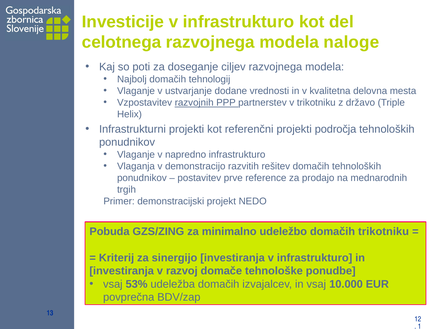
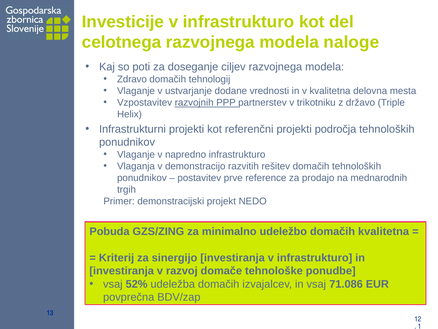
Najbolj: Najbolj -> Zdravo
domačih trikotniku: trikotniku -> kvalitetna
53%: 53% -> 52%
10.000: 10.000 -> 71.086
